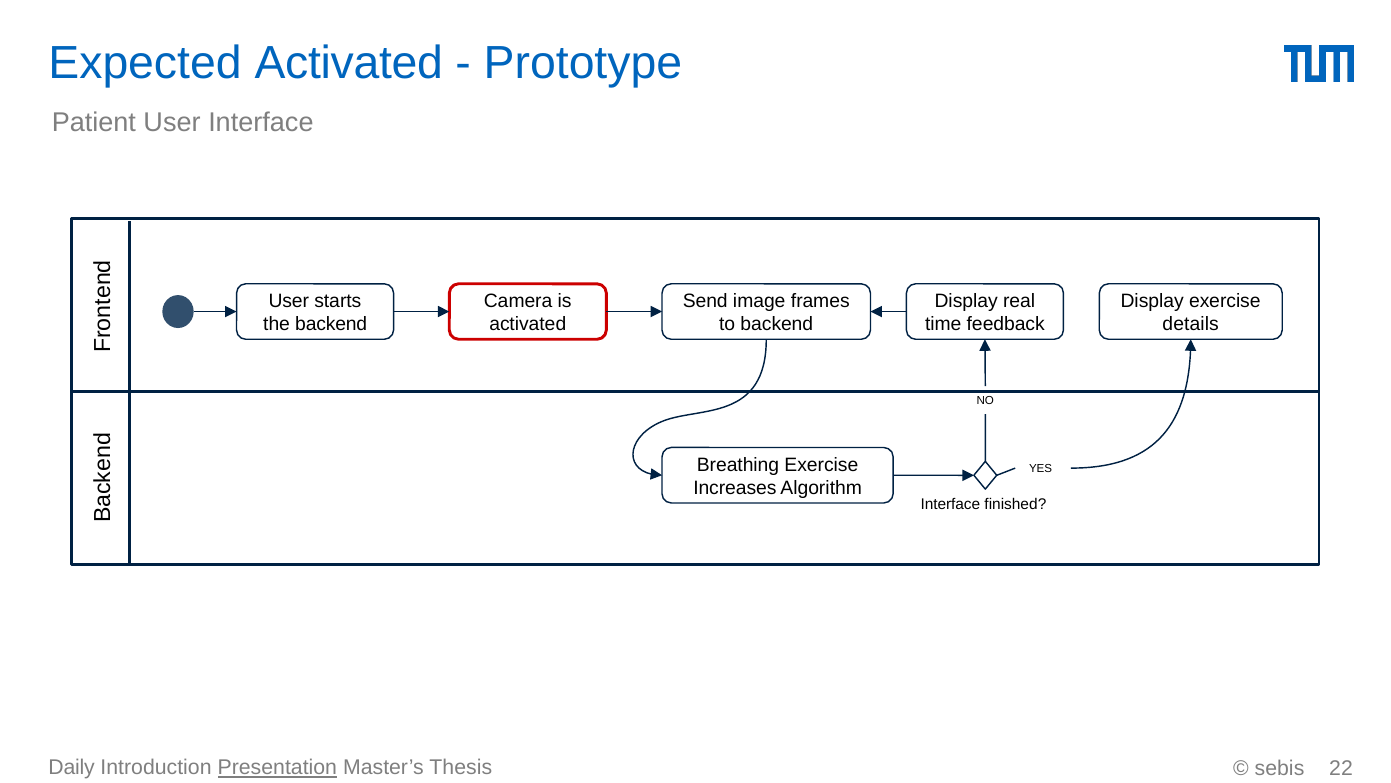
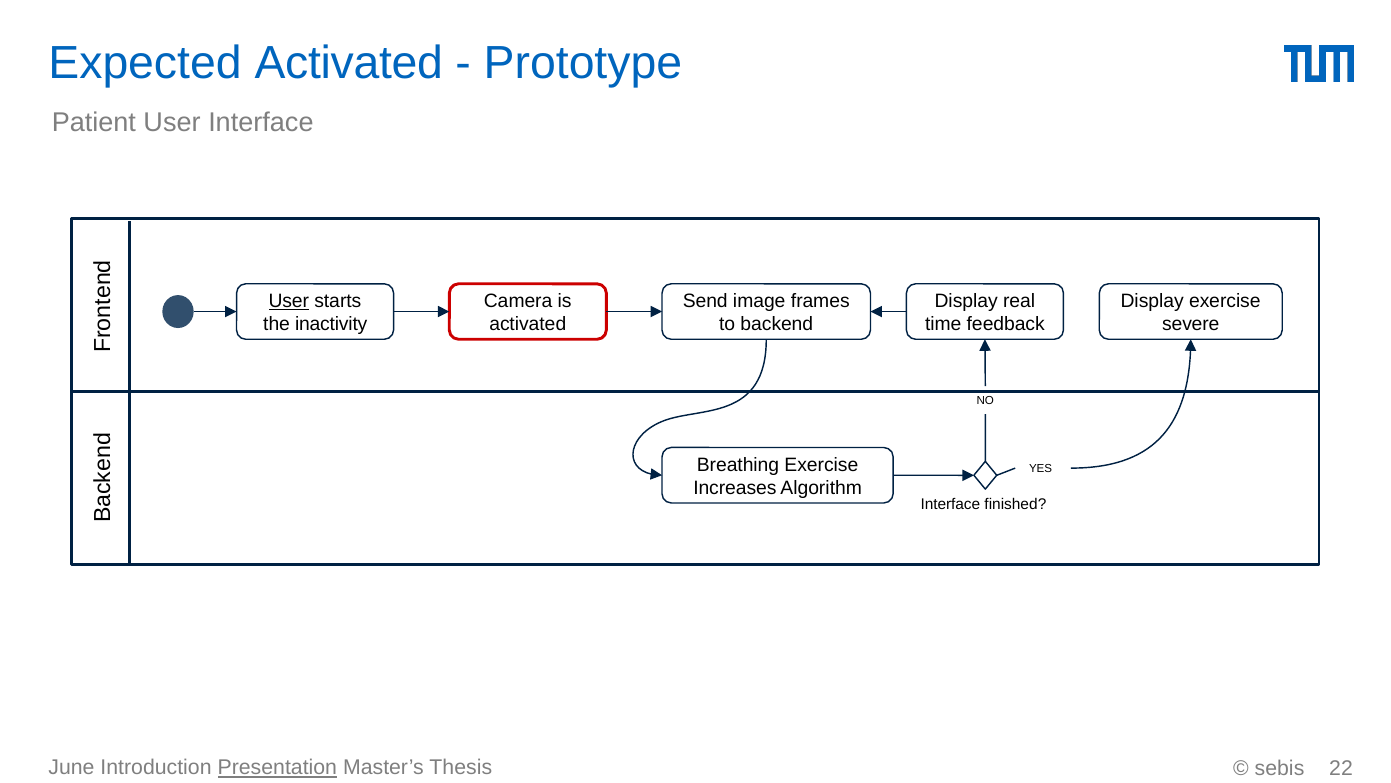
User at (289, 301) underline: none -> present
the backend: backend -> inactivity
details: details -> severe
Daily: Daily -> June
